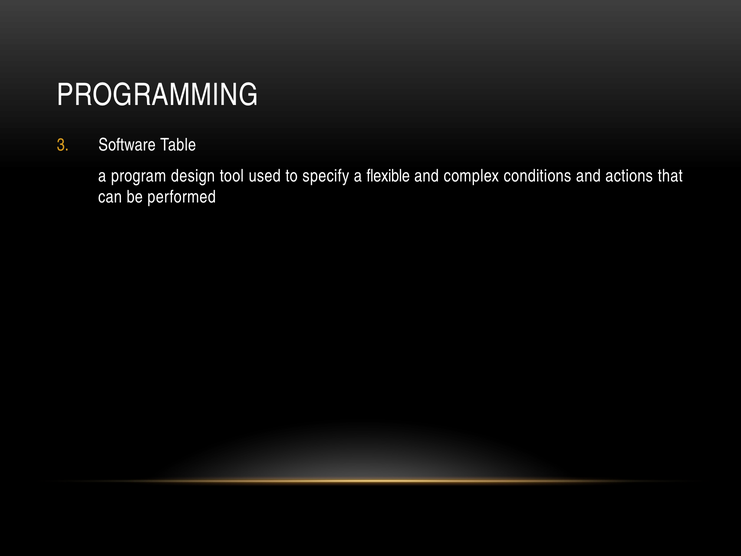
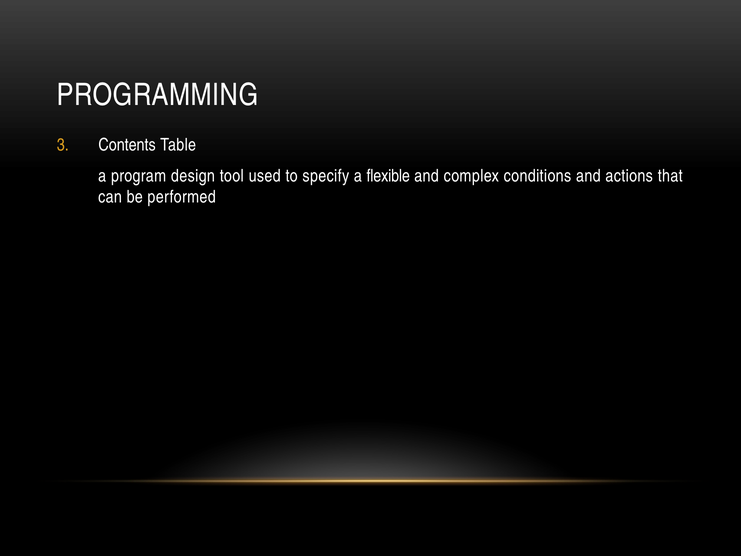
Software: Software -> Contents
